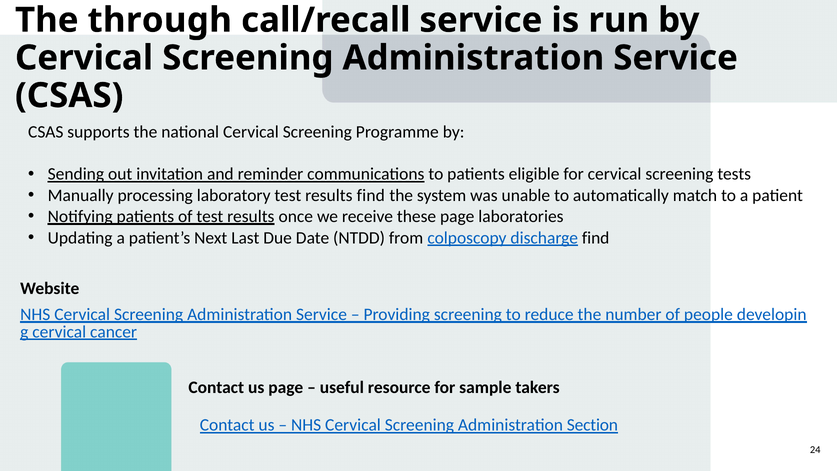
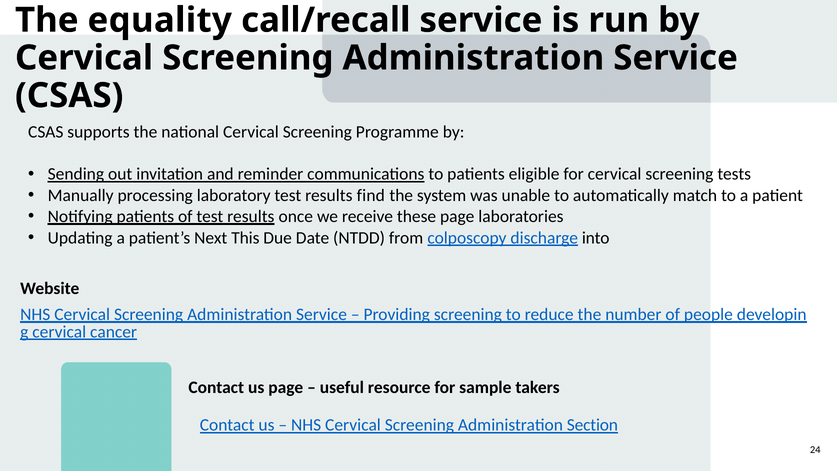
through: through -> equality
Last: Last -> This
discharge find: find -> into
